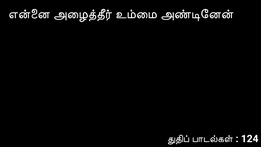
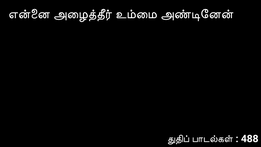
124: 124 -> 488
